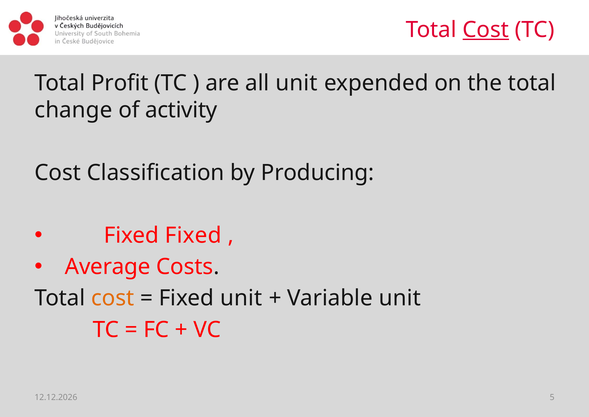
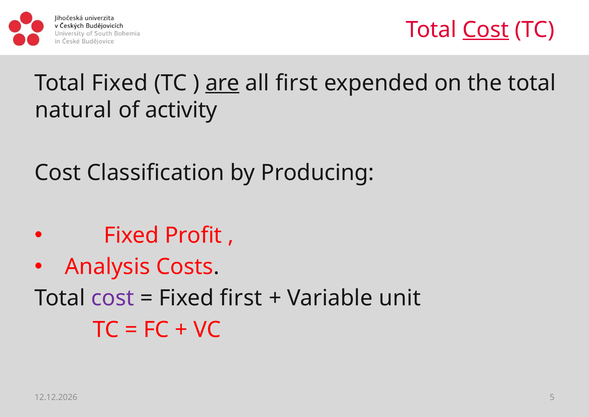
Total Profit: Profit -> Fixed
are underline: none -> present
all unit: unit -> first
change: change -> natural
Fixed Fixed: Fixed -> Profit
Average: Average -> Analysis
cost at (113, 298) colour: orange -> purple
Fixed unit: unit -> first
